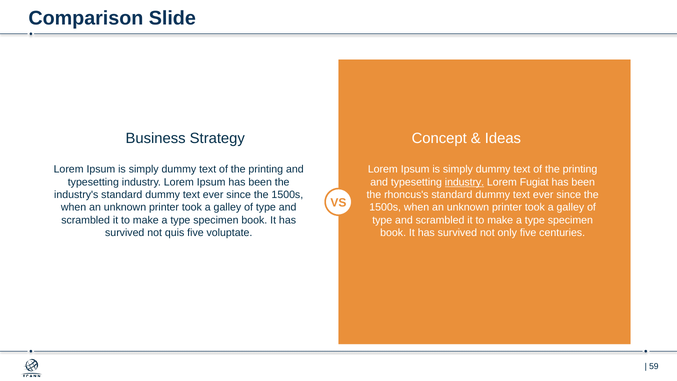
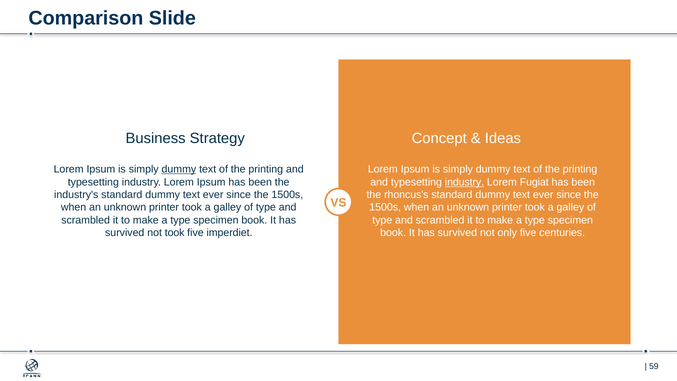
dummy at (179, 169) underline: none -> present
not quis: quis -> took
voluptate: voluptate -> imperdiet
